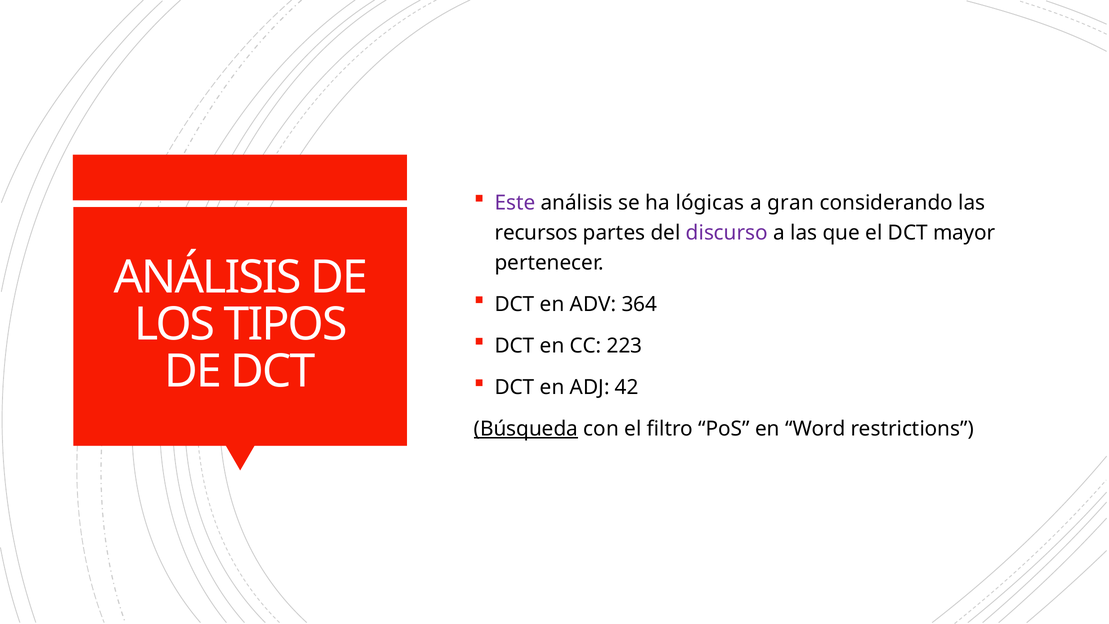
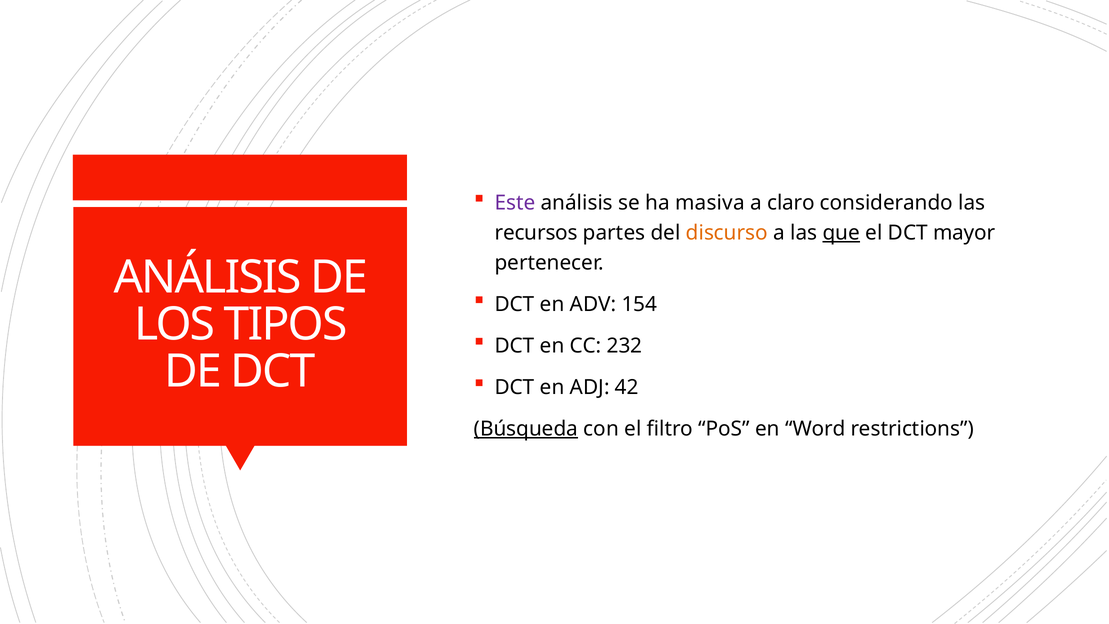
lógicas: lógicas -> masiva
gran: gran -> claro
discurso colour: purple -> orange
que underline: none -> present
364: 364 -> 154
223: 223 -> 232
